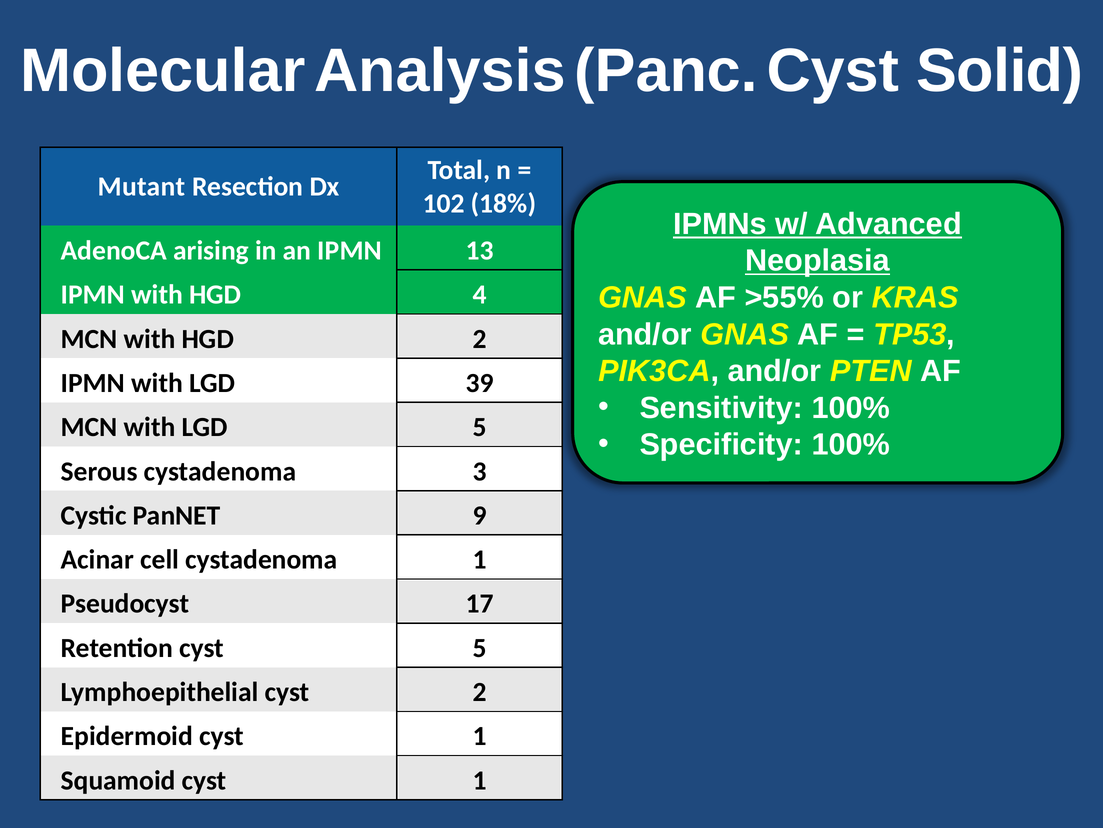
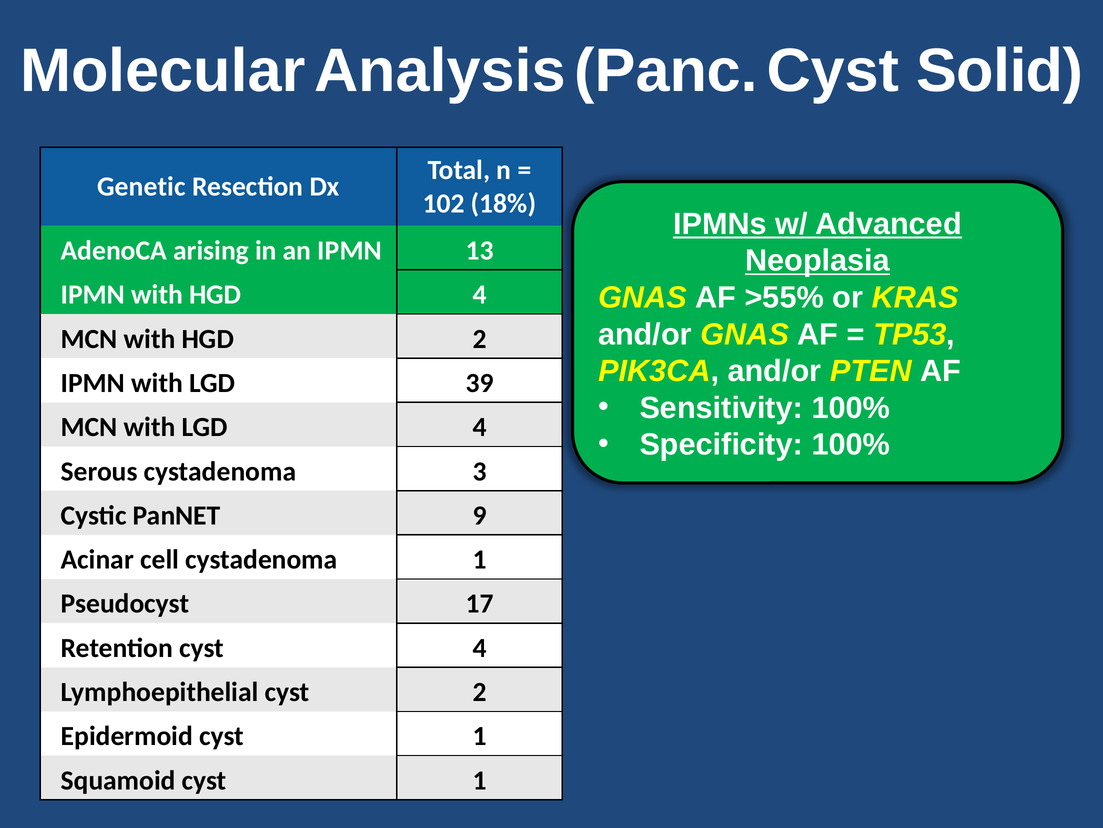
Mutant: Mutant -> Genetic
LGD 5: 5 -> 4
cyst 5: 5 -> 4
